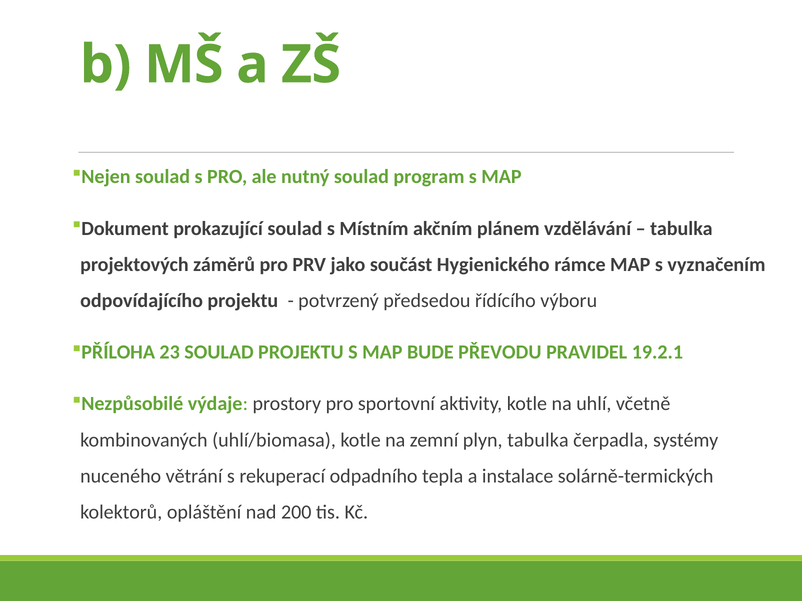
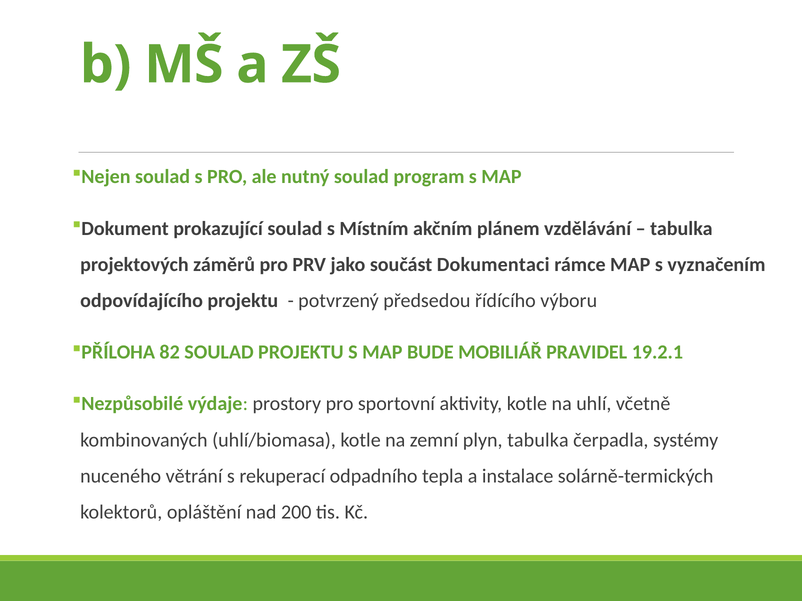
Hygienického: Hygienického -> Dokumentaci
23: 23 -> 82
PŘEVODU: PŘEVODU -> MOBILIÁŘ
